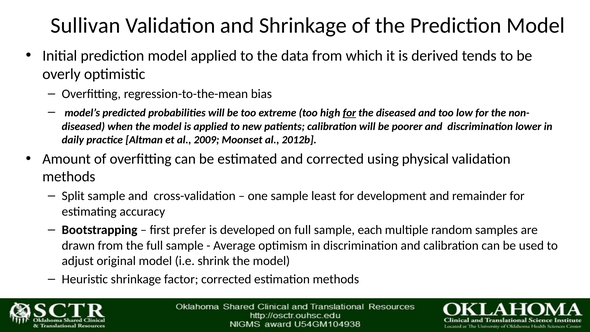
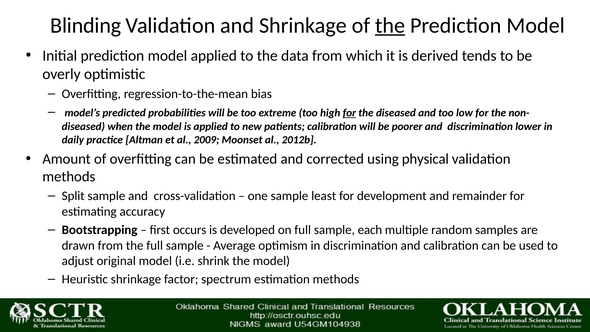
Sullivan: Sullivan -> Blinding
the at (390, 25) underline: none -> present
prefer: prefer -> occurs
factor corrected: corrected -> spectrum
